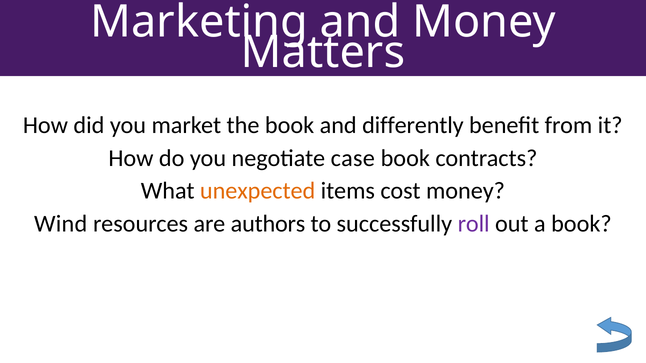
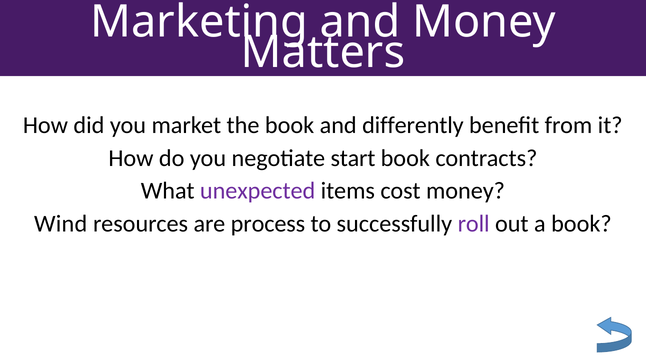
case: case -> start
unexpected colour: orange -> purple
authors: authors -> process
